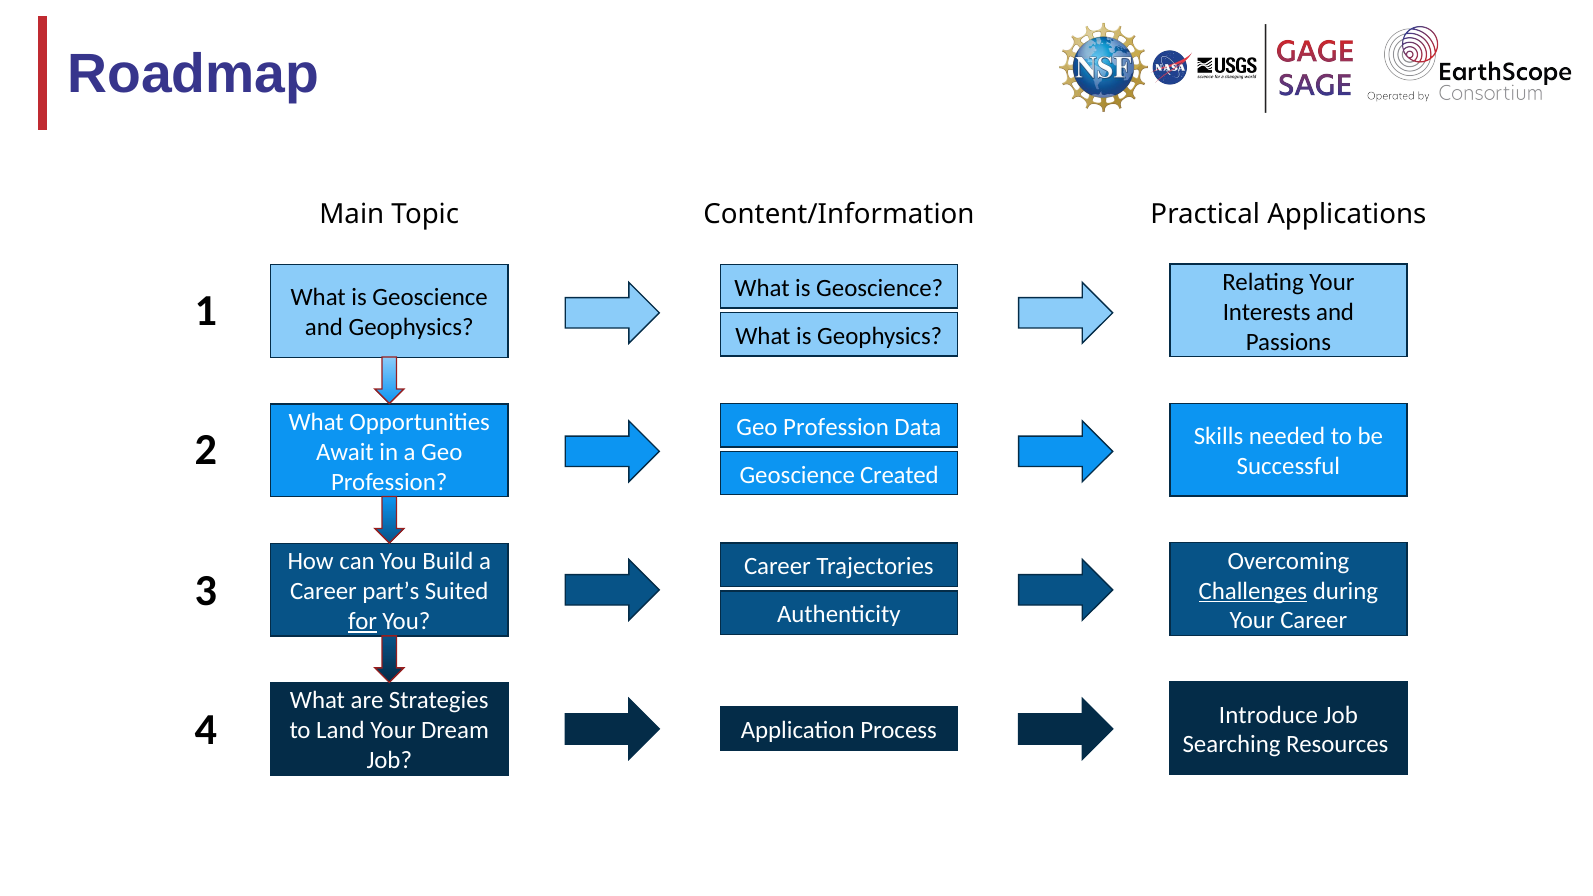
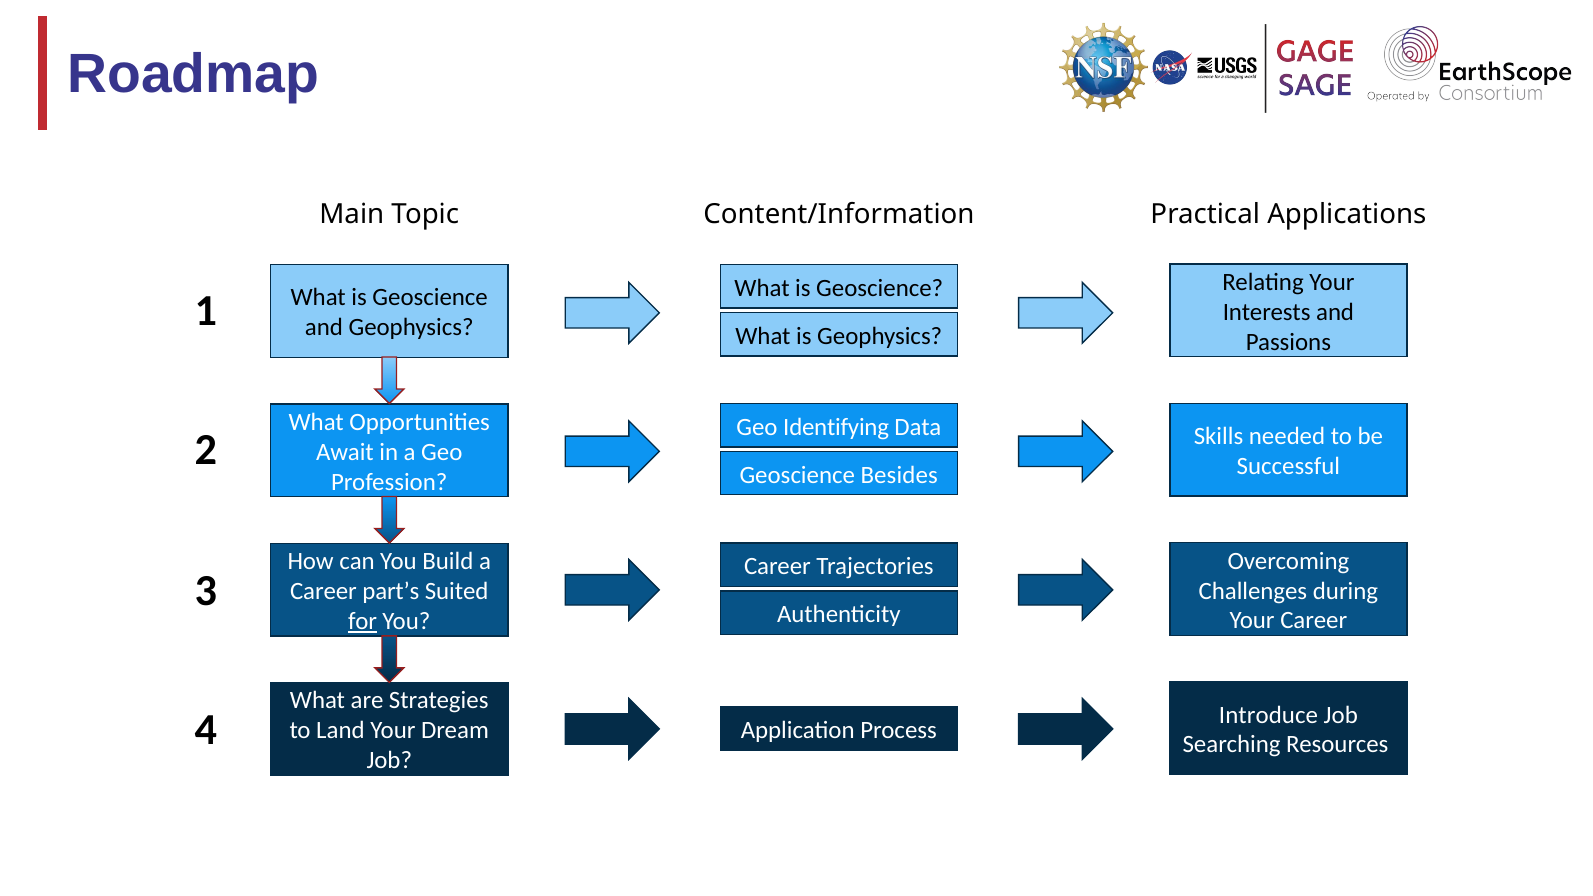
Profession at (836, 427): Profession -> Identifying
Created: Created -> Besides
Challenges underline: present -> none
